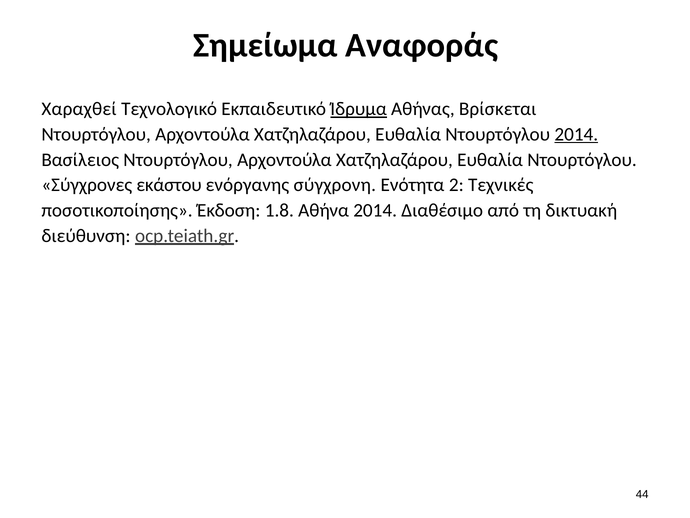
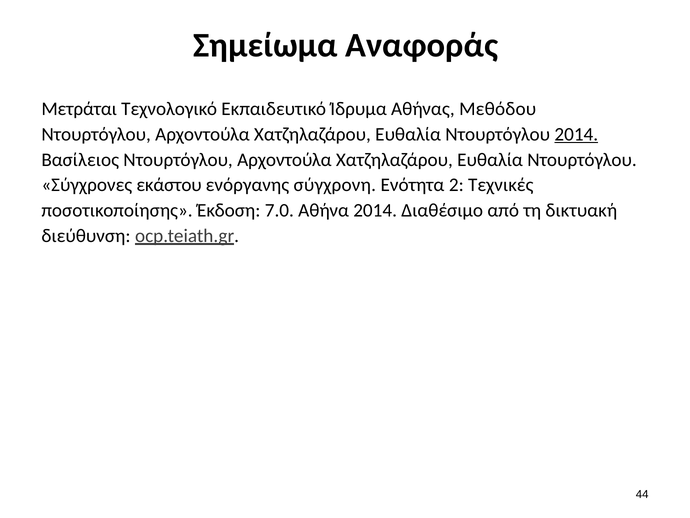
Χαραχθεί: Χαραχθεί -> Μετράται
Ίδρυμα underline: present -> none
Βρίσκεται: Βρίσκεται -> Μεθόδου
1.8: 1.8 -> 7.0
